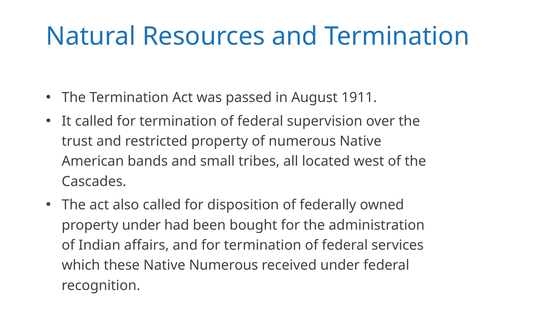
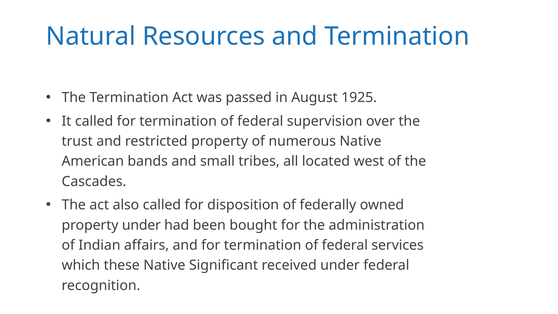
1911: 1911 -> 1925
Native Numerous: Numerous -> Significant
